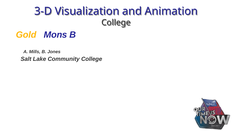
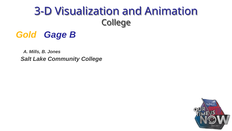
Mons: Mons -> Gage
